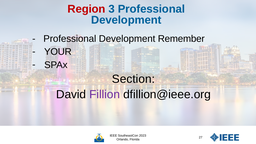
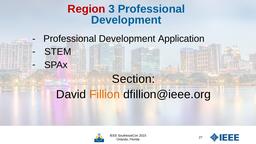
Remember: Remember -> Application
YOUR: YOUR -> STEM
Fillion colour: purple -> orange
